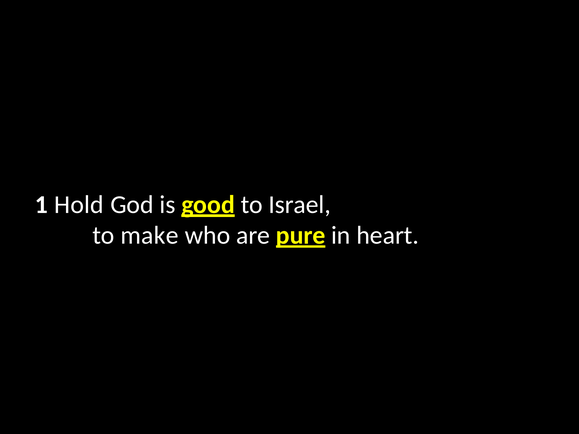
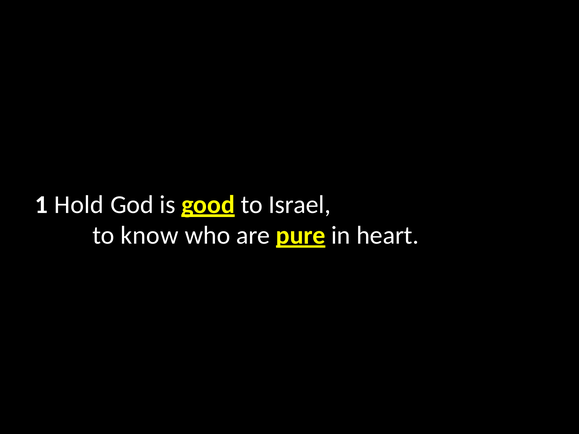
make: make -> know
